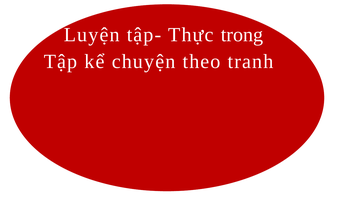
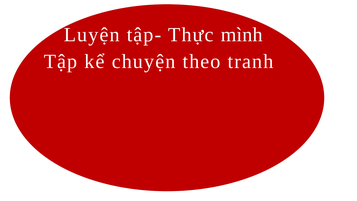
trong: trong -> mình
